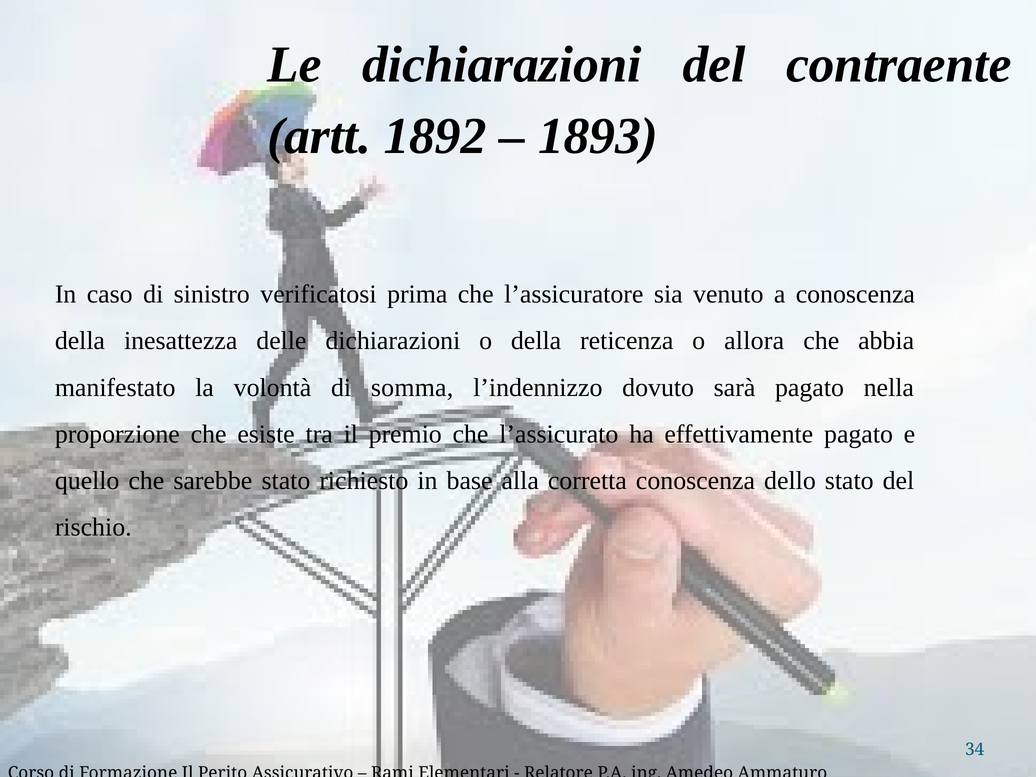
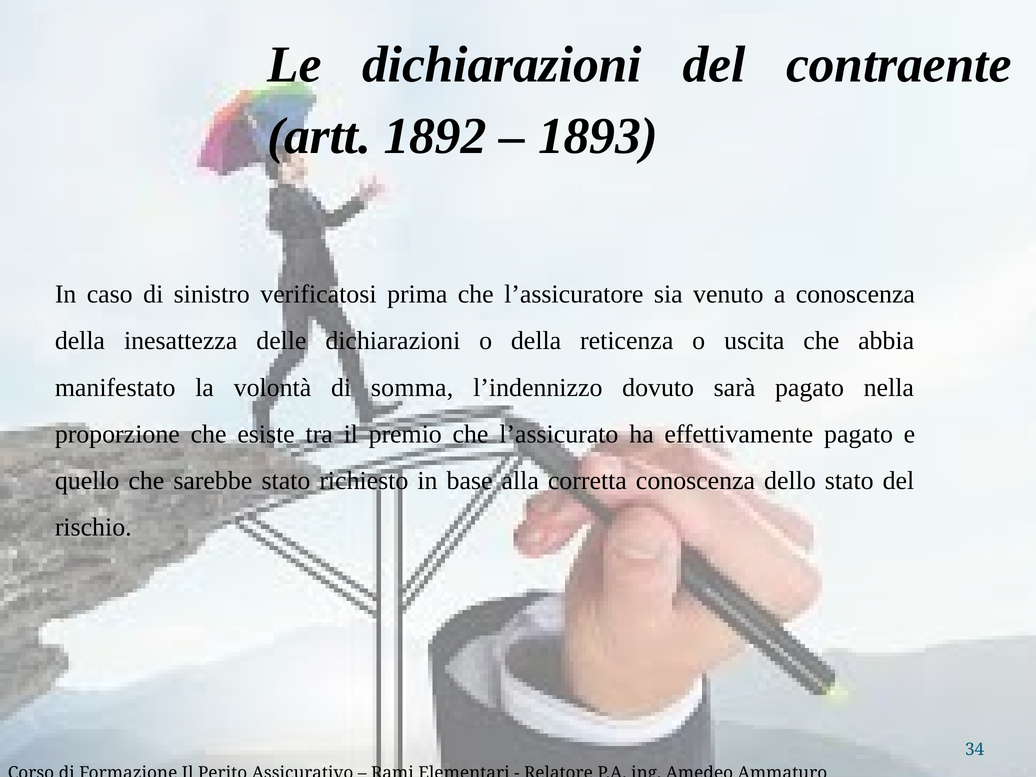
allora: allora -> uscita
